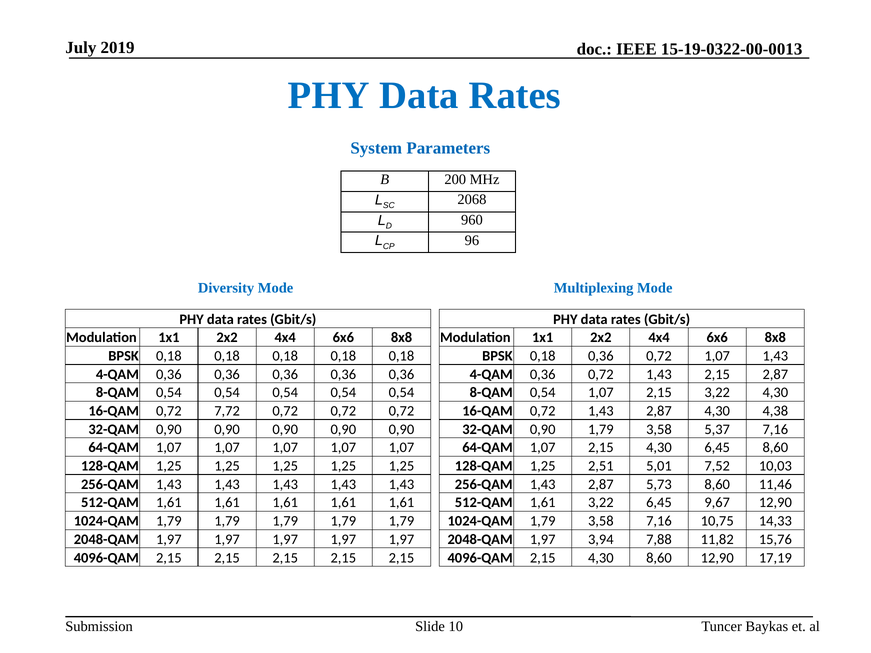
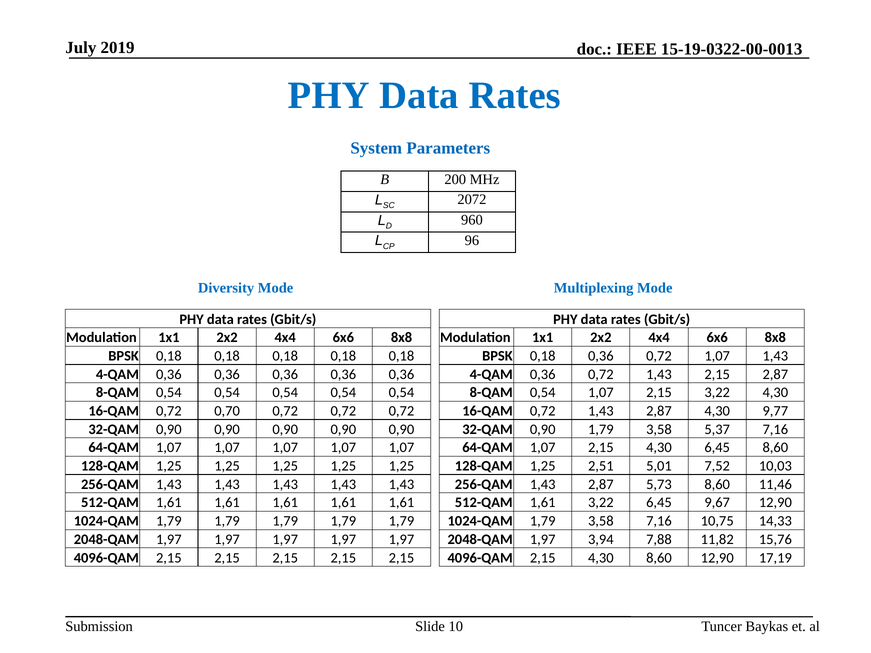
2068: 2068 -> 2072
7,72: 7,72 -> 0,70
4,38: 4,38 -> 9,77
